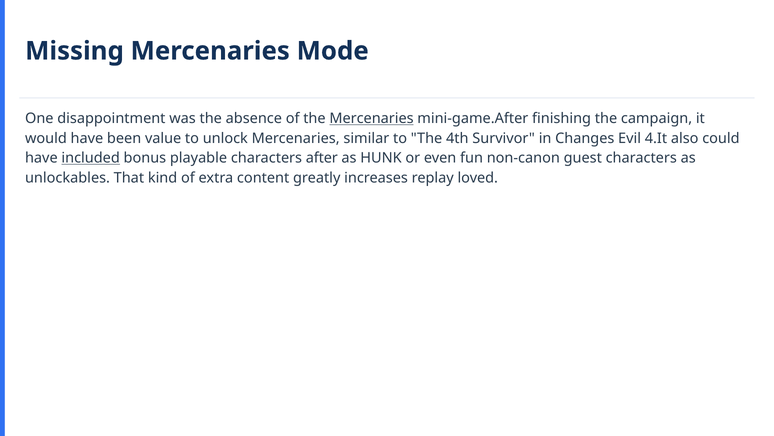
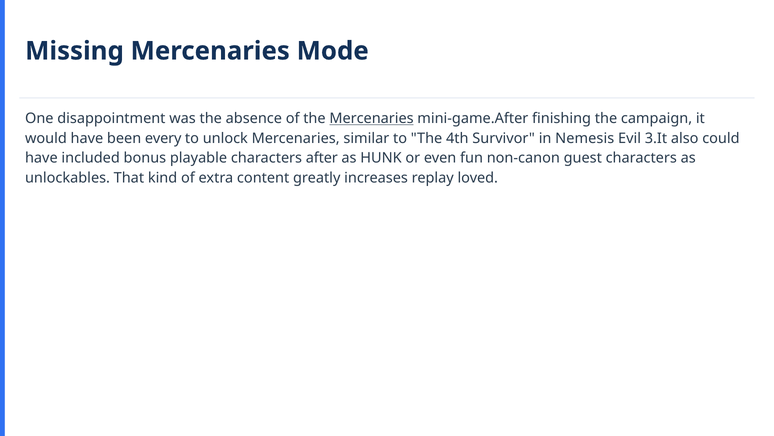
value: value -> every
Changes: Changes -> Nemesis
4.It: 4.It -> 3.It
included underline: present -> none
